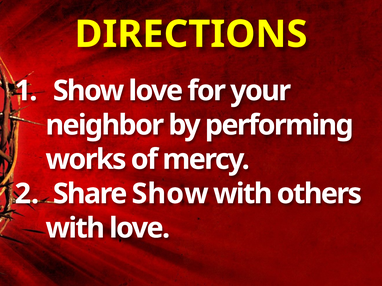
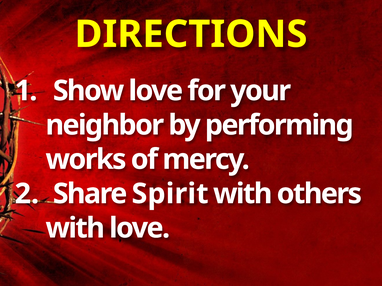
Share Show: Show -> Spirit
